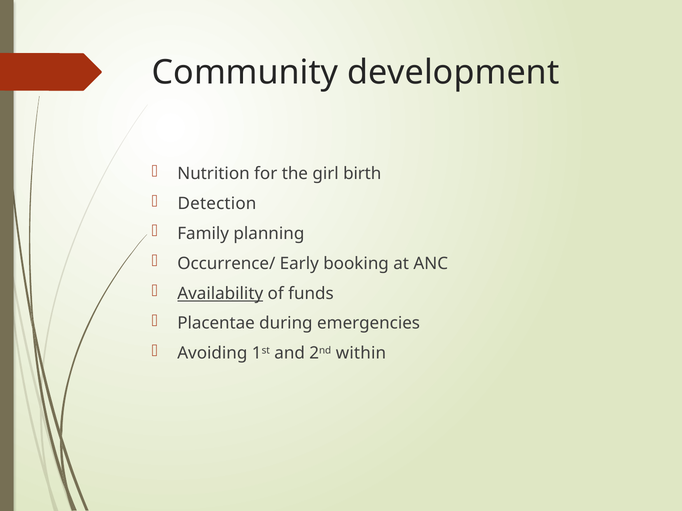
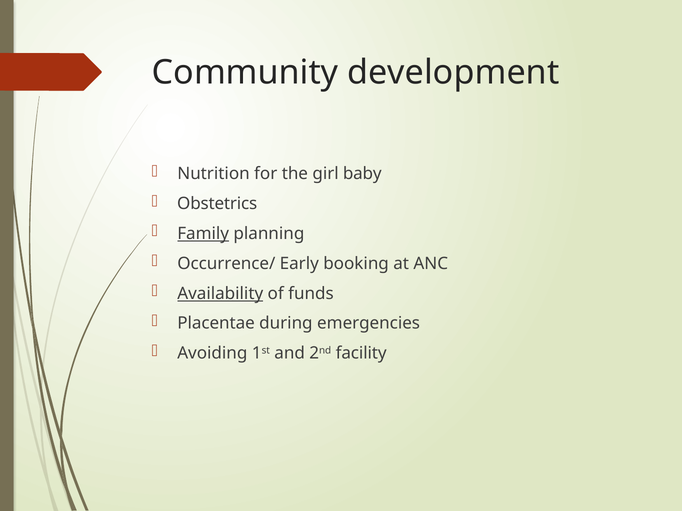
birth: birth -> baby
Detection: Detection -> Obstetrics
Family underline: none -> present
within: within -> facility
